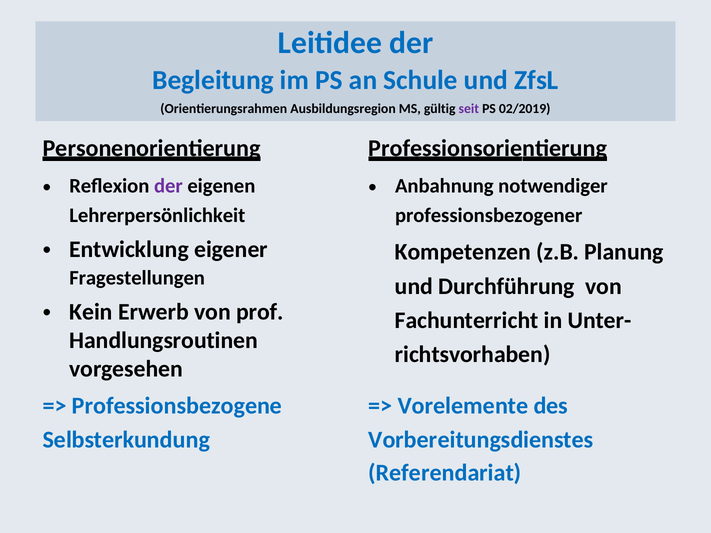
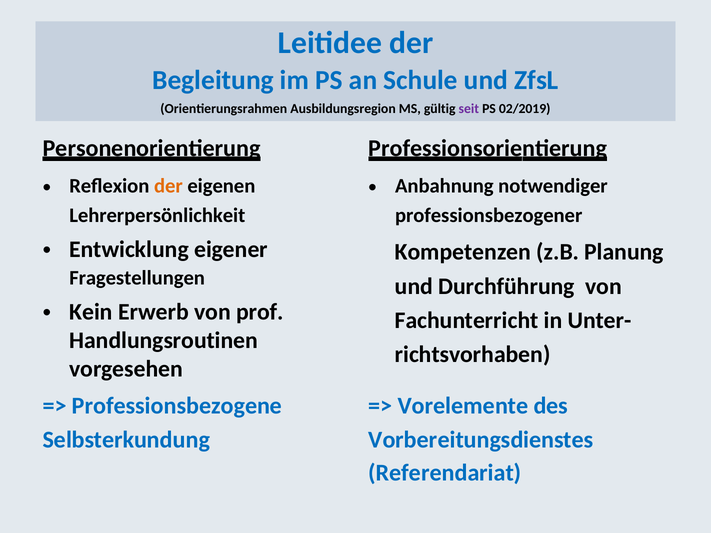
der at (168, 186) colour: purple -> orange
